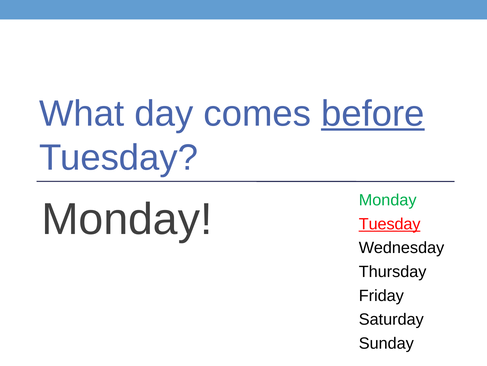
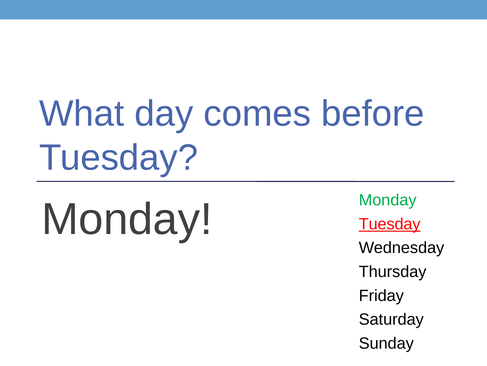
before underline: present -> none
